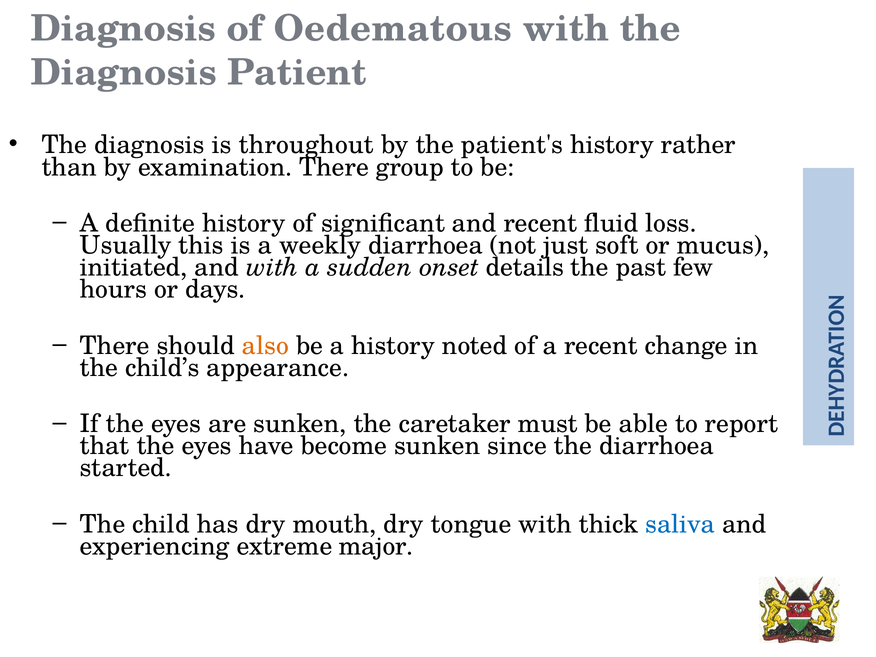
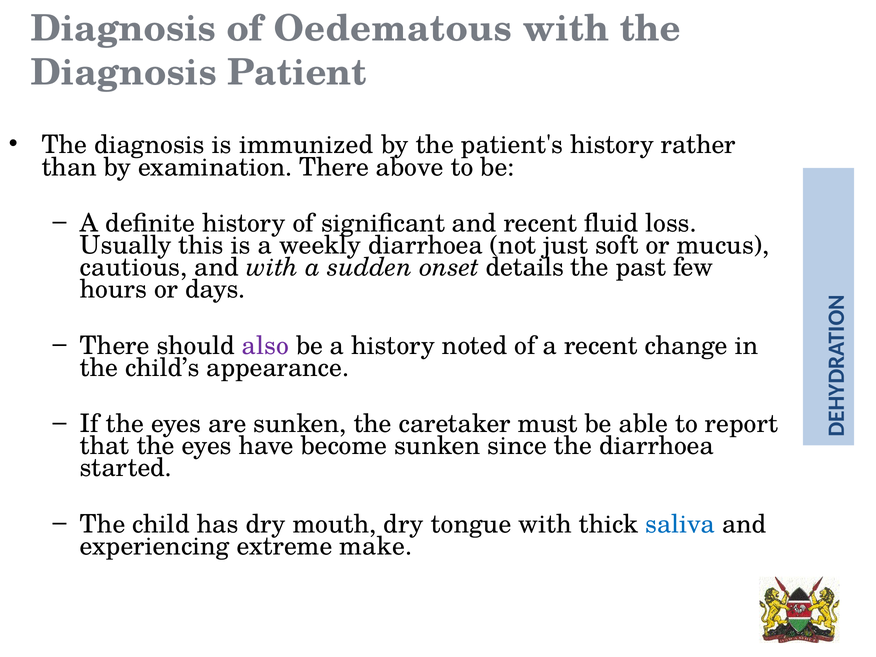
throughout: throughout -> immunized
group: group -> above
initiated: initiated -> cautious
also colour: orange -> purple
major: major -> make
